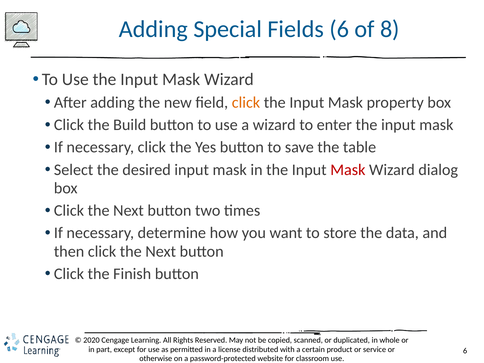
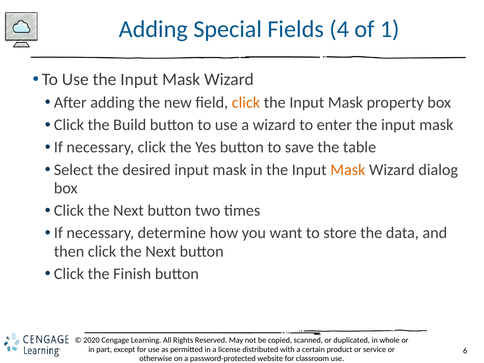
Fields 6: 6 -> 4
8: 8 -> 1
Mask at (348, 170) colour: red -> orange
